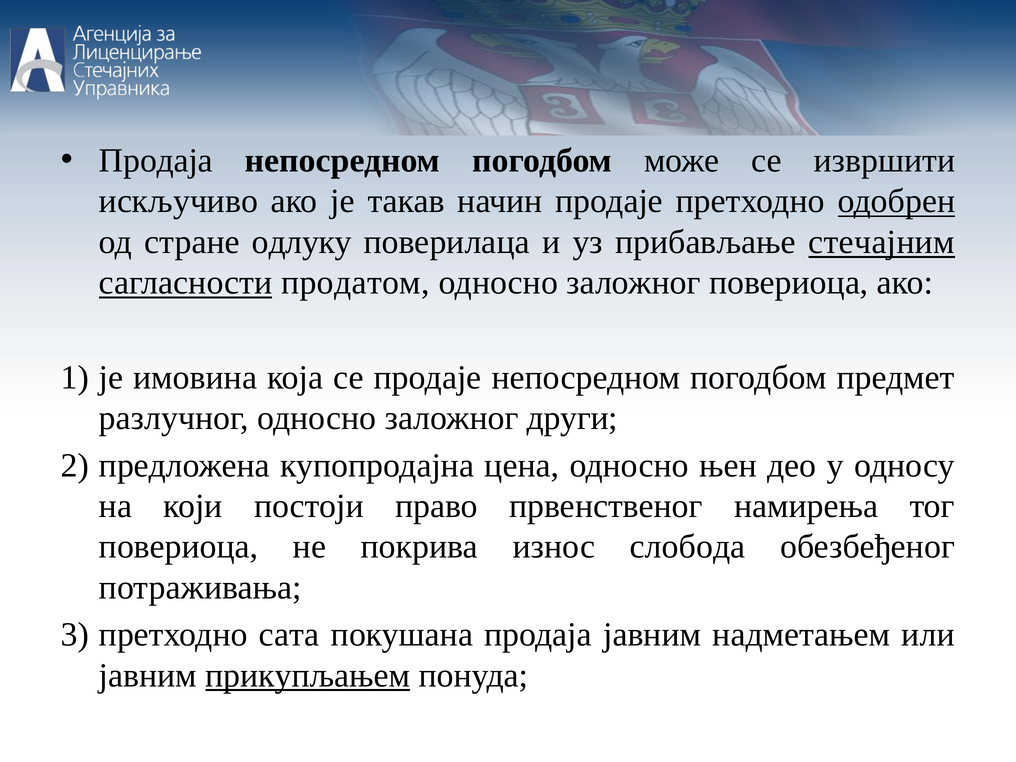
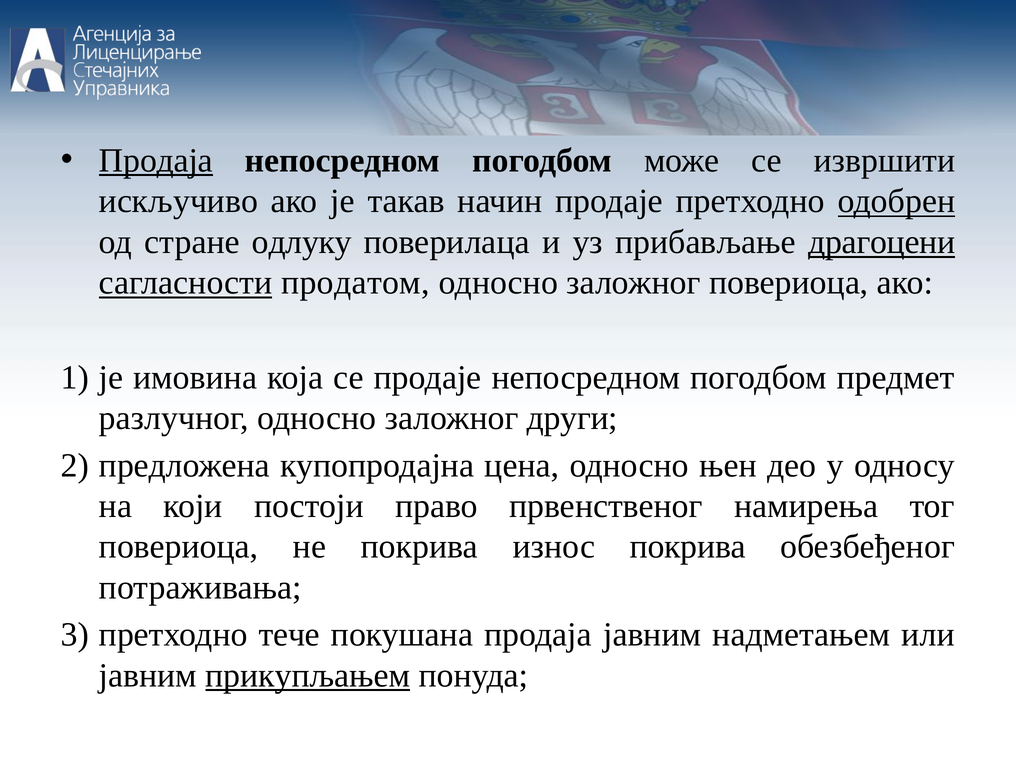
Продаја at (156, 161) underline: none -> present
стечајним: стечајним -> драгоцени
износ слобода: слобода -> покрива
сата: сата -> тече
